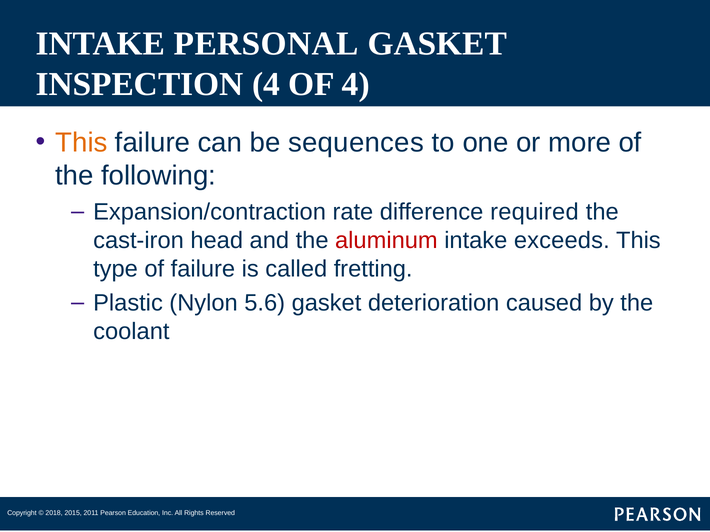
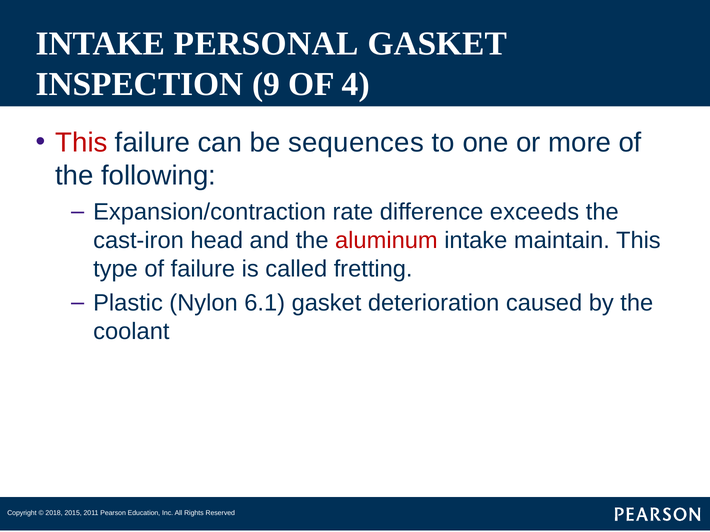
INSPECTION 4: 4 -> 9
This at (81, 143) colour: orange -> red
required: required -> exceeds
exceeds: exceeds -> maintain
5.6: 5.6 -> 6.1
